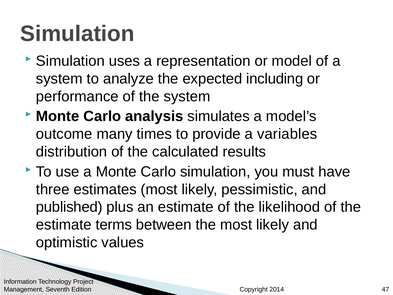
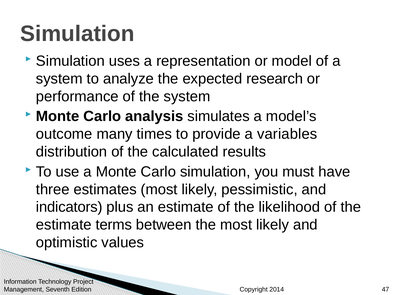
including: including -> research
published: published -> indicators
